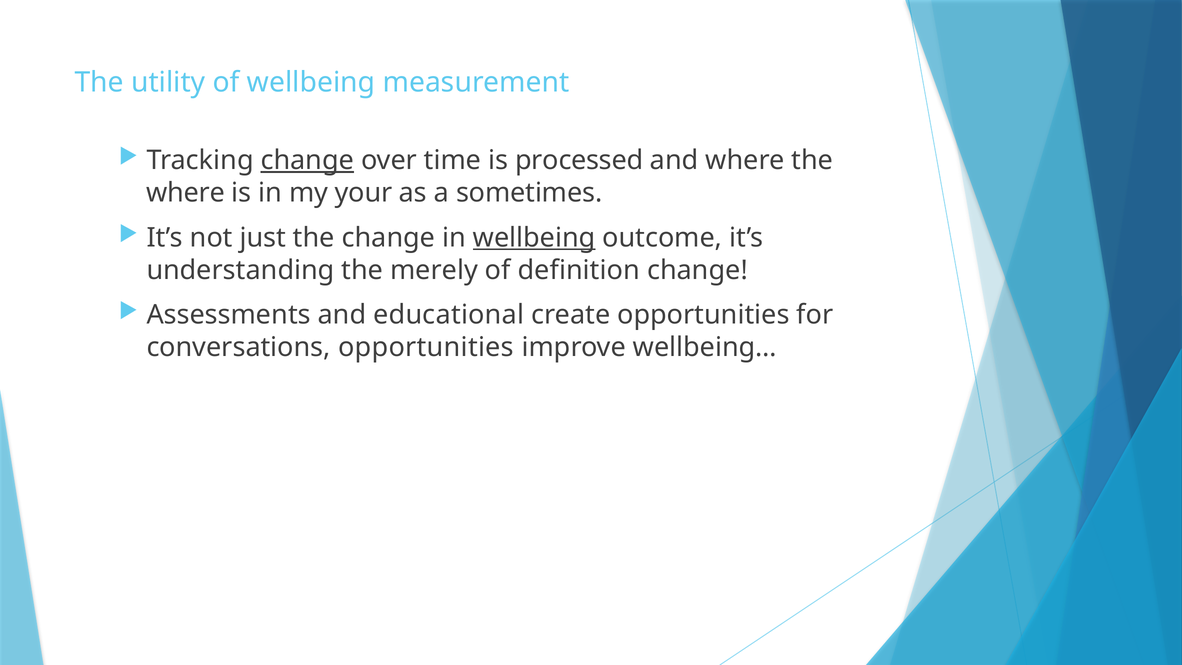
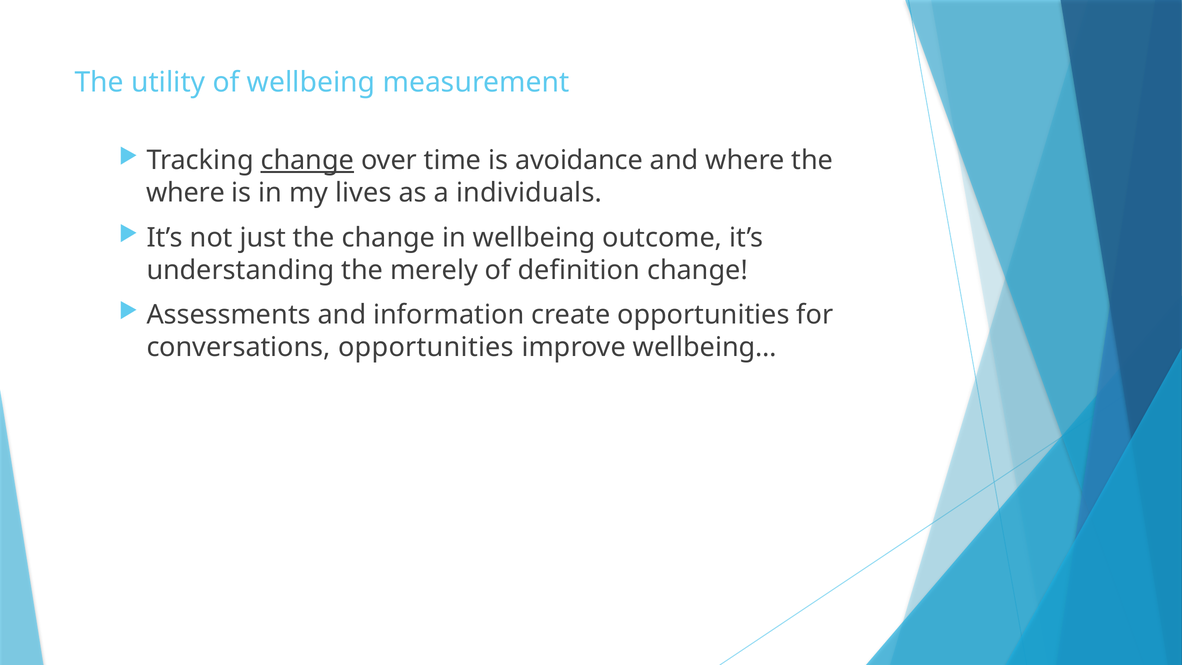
processed: processed -> avoidance
your: your -> lives
sometimes: sometimes -> individuals
wellbeing at (534, 238) underline: present -> none
educational: educational -> information
